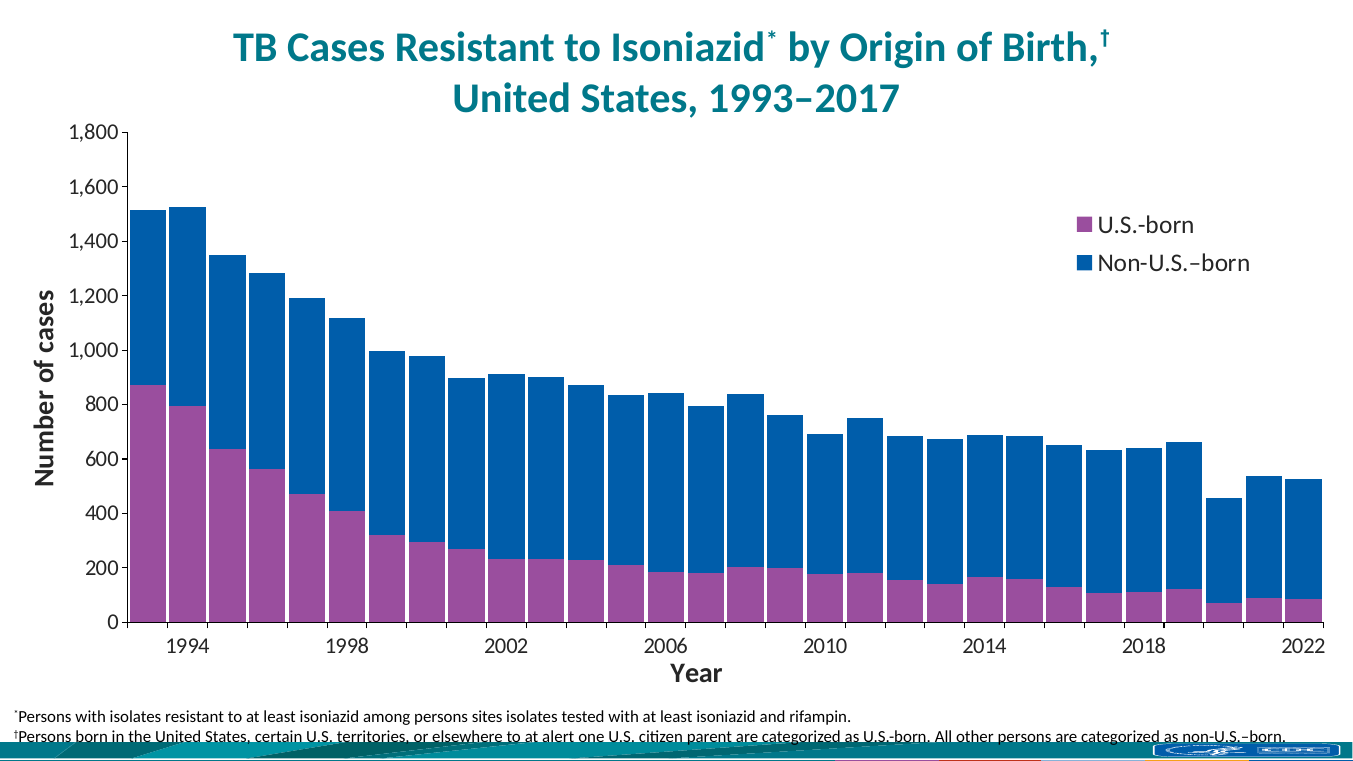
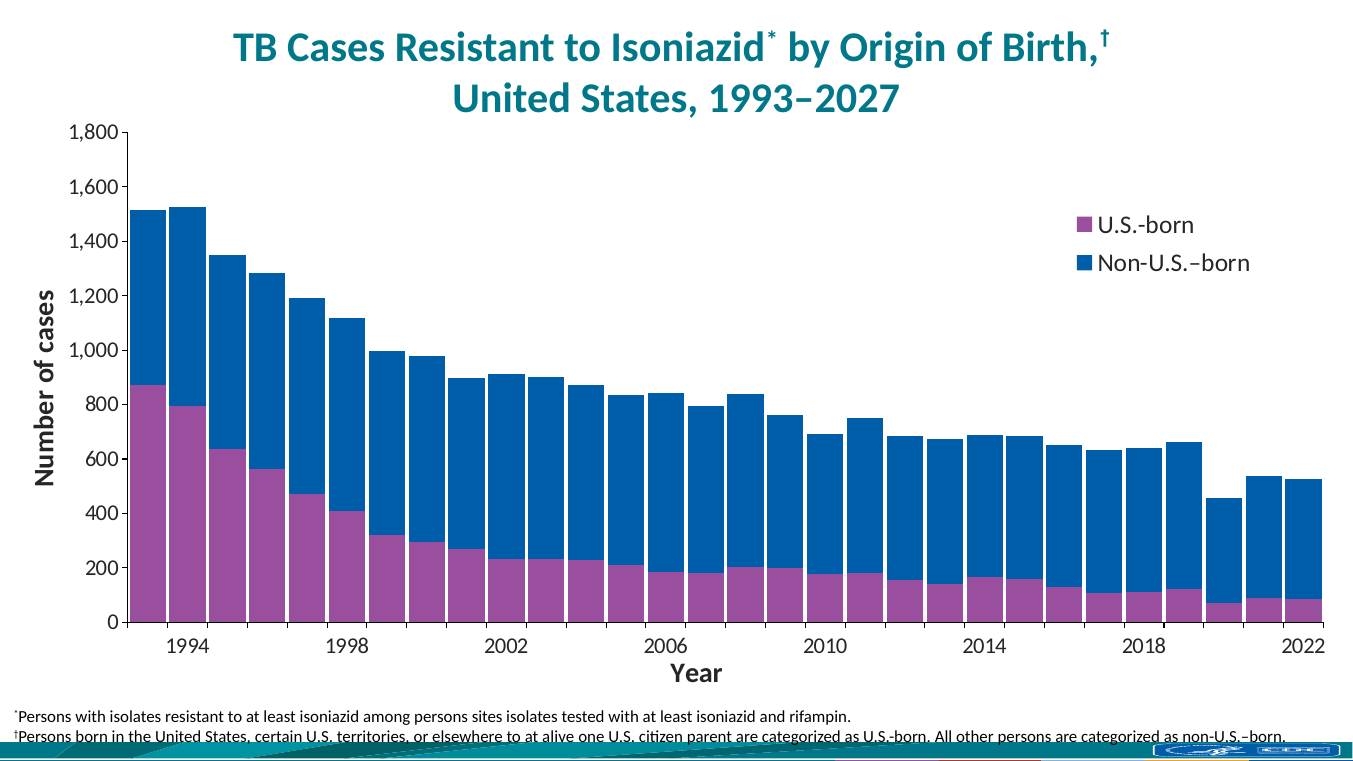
1993–2017: 1993–2017 -> 1993–2027
alert: alert -> alive
